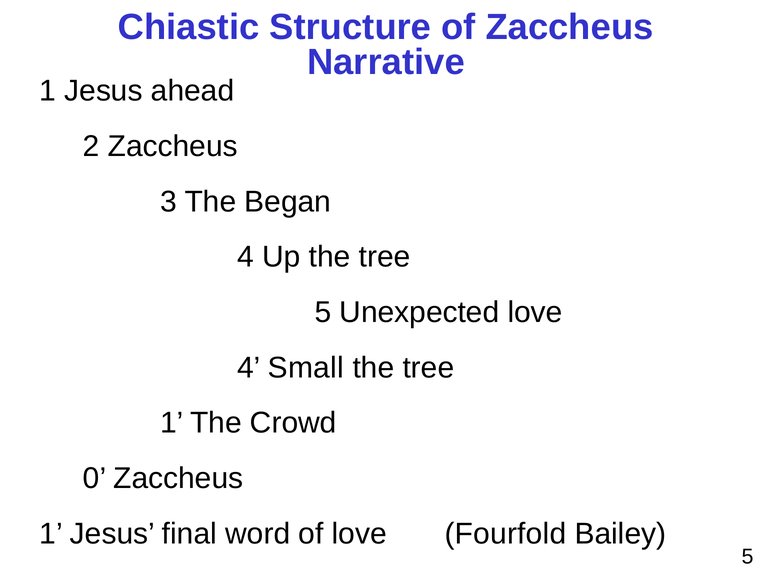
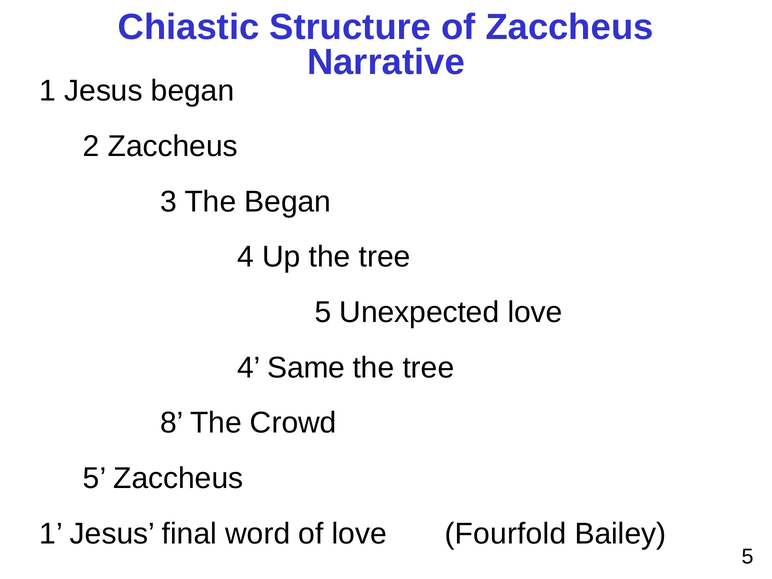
Jesus ahead: ahead -> began
Small: Small -> Same
1 at (172, 423): 1 -> 8
0 at (95, 478): 0 -> 5
